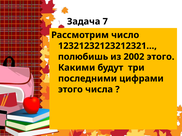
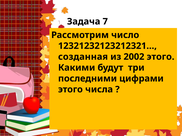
полюбишь: полюбишь -> созданная
